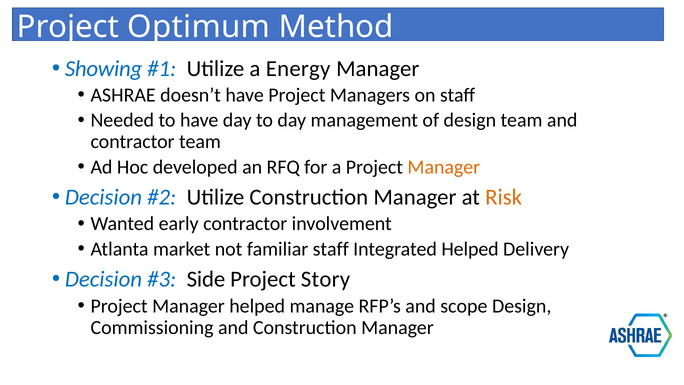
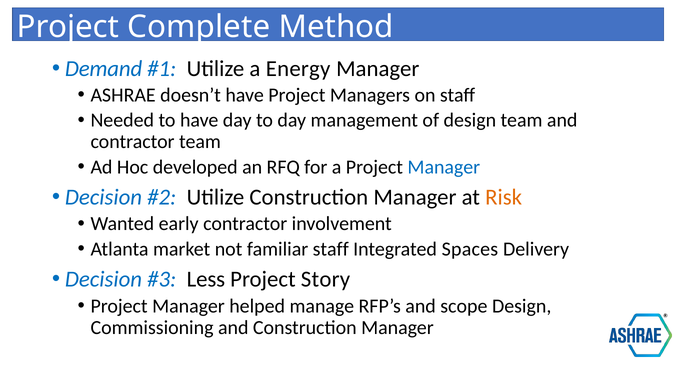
Optimum: Optimum -> Complete
Showing: Showing -> Demand
Manager at (444, 167) colour: orange -> blue
Integrated Helped: Helped -> Spaces
Side: Side -> Less
